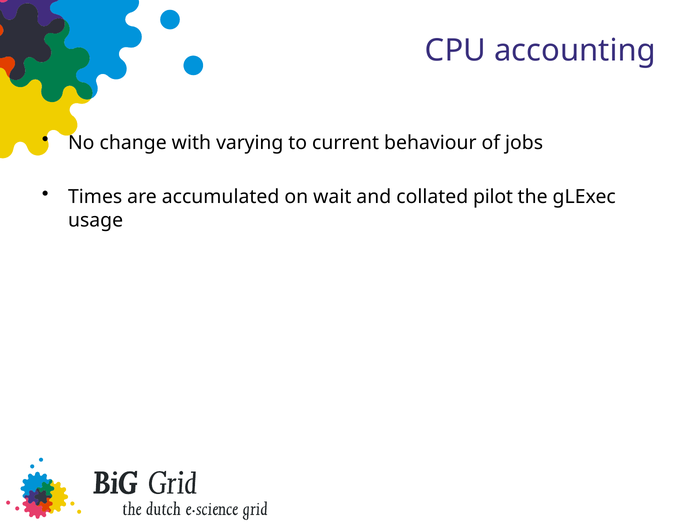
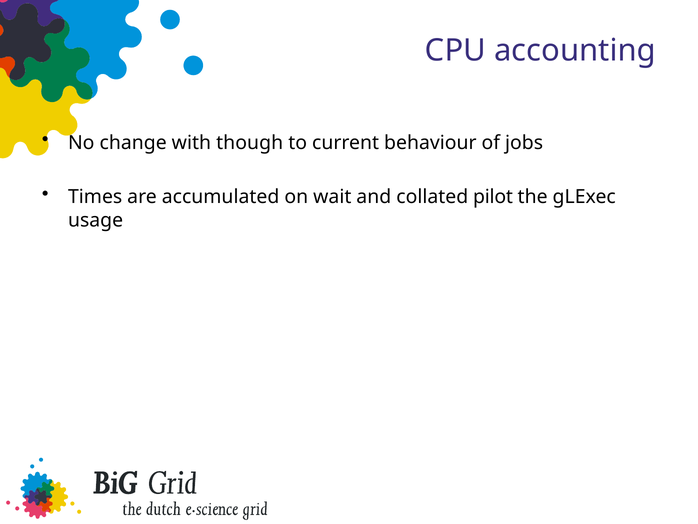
varying: varying -> though
